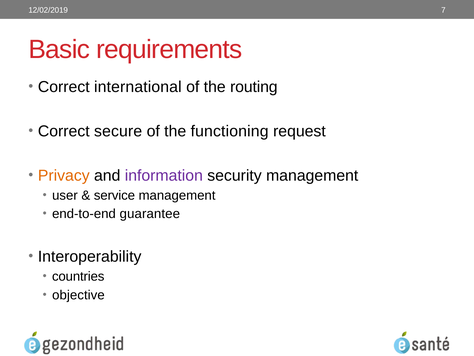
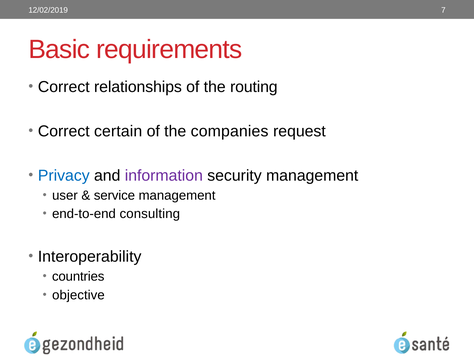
international: international -> relationships
secure: secure -> certain
functioning: functioning -> companies
Privacy colour: orange -> blue
guarantee: guarantee -> consulting
